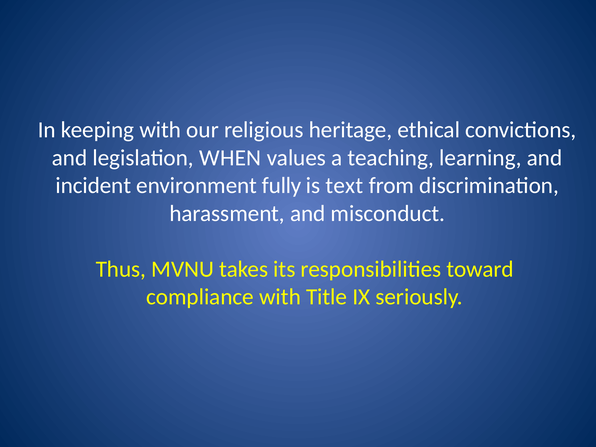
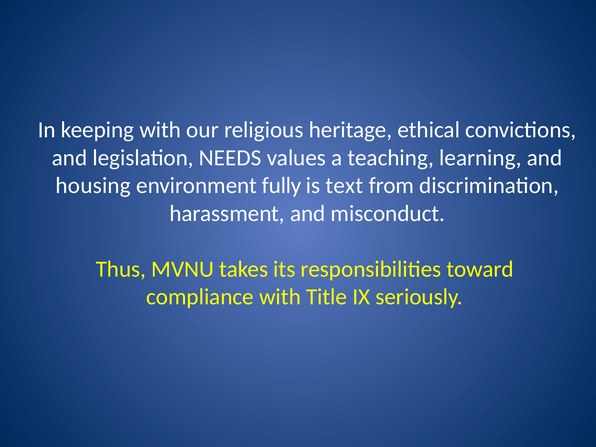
WHEN: WHEN -> NEEDS
incident: incident -> housing
